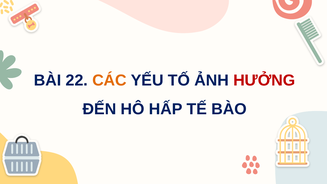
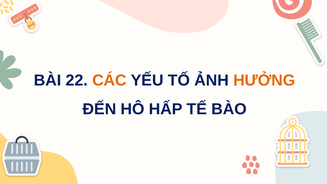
HƯỞNG colour: red -> orange
